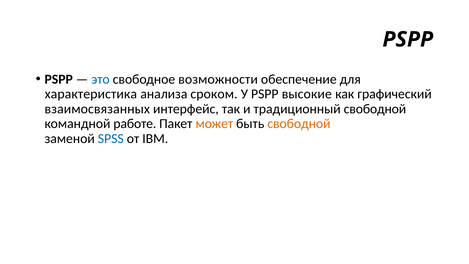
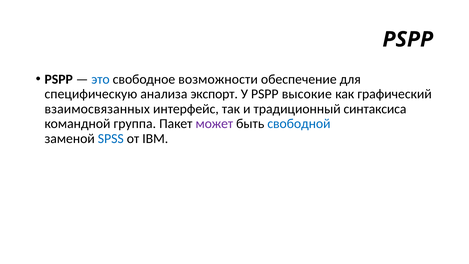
характеристика: характеристика -> специфическую
сроком: сроком -> экспорт
традиционный свободной: свободной -> синтаксиса
работе: работе -> группа
может colour: orange -> purple
свободной at (299, 124) colour: orange -> blue
